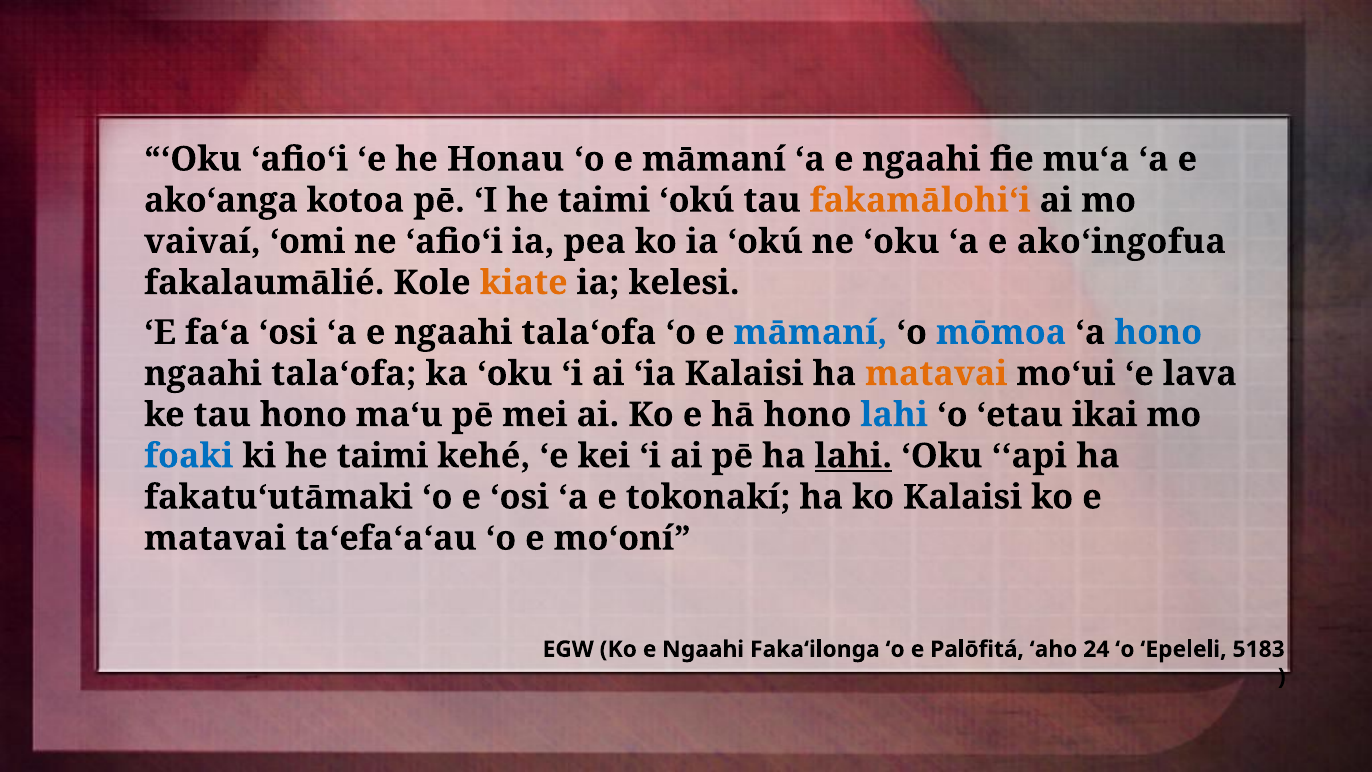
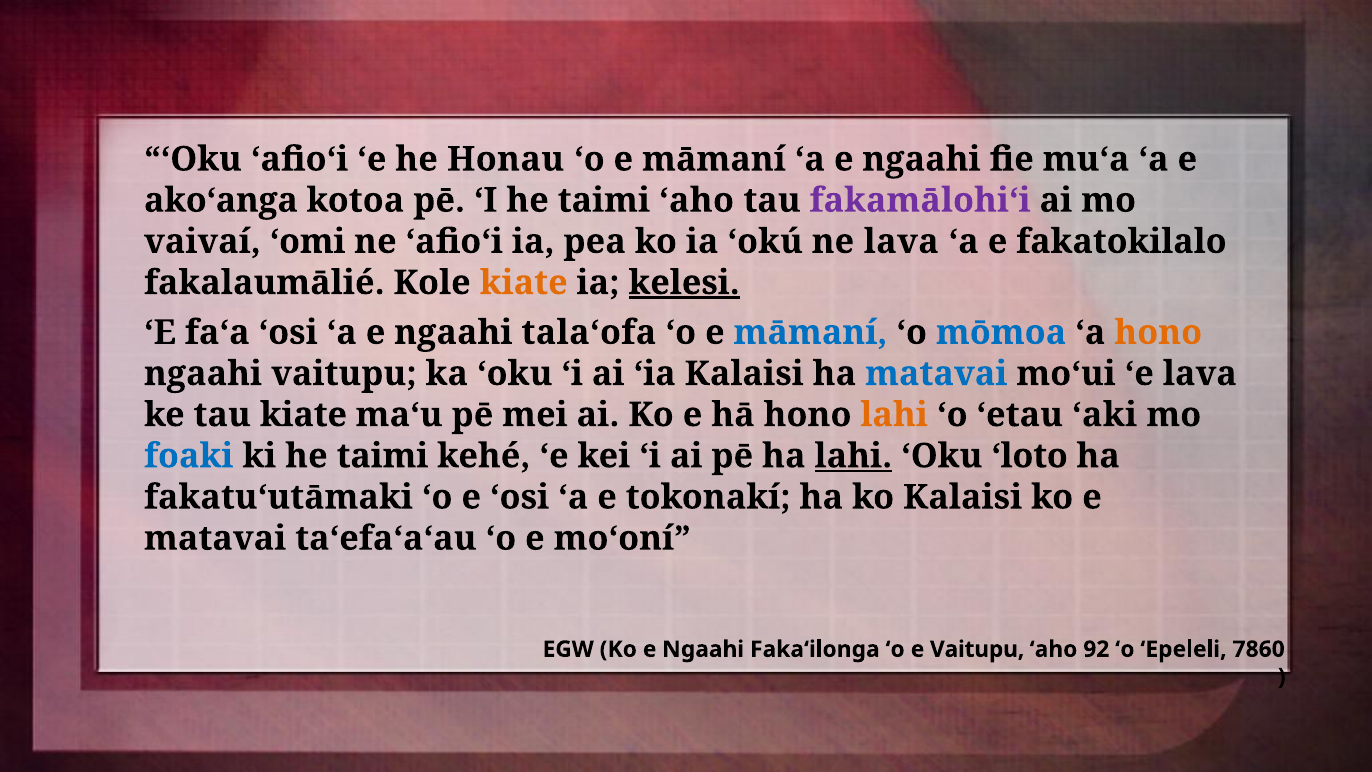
taimi ʻokú: ʻokú -> ʻaho
fakamālohiʻi colour: orange -> purple
ne ʻoku: ʻoku -> lava
akoʻingofua: akoʻingofua -> fakatokilalo
kelesi underline: none -> present
hono at (1158, 332) colour: blue -> orange
talaʻofa at (344, 374): talaʻofa -> vaitupu
matavai at (936, 374) colour: orange -> blue
tau hono: hono -> kiate
lahi at (894, 415) colour: blue -> orange
ikai: ikai -> ʻaki
ʻapi: ʻapi -> loto
e Palōfitá: Palōfitá -> Vaitupu
24: 24 -> 92
5183: 5183 -> 7860
